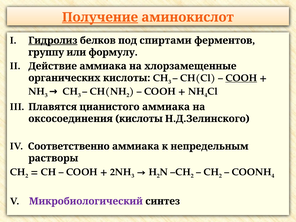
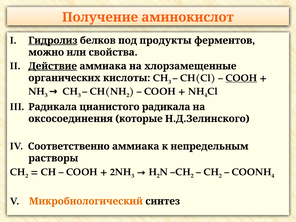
Получение underline: present -> none
спиртами: спиртами -> продукты
группу: группу -> можно
формулу: формулу -> свойства
Действие underline: none -> present
Плавятся at (53, 107): Плавятся -> Радикала
цианистого аммиака: аммиака -> радикала
оксосоединения кислоты: кислоты -> которые
Микробиологический colour: purple -> orange
